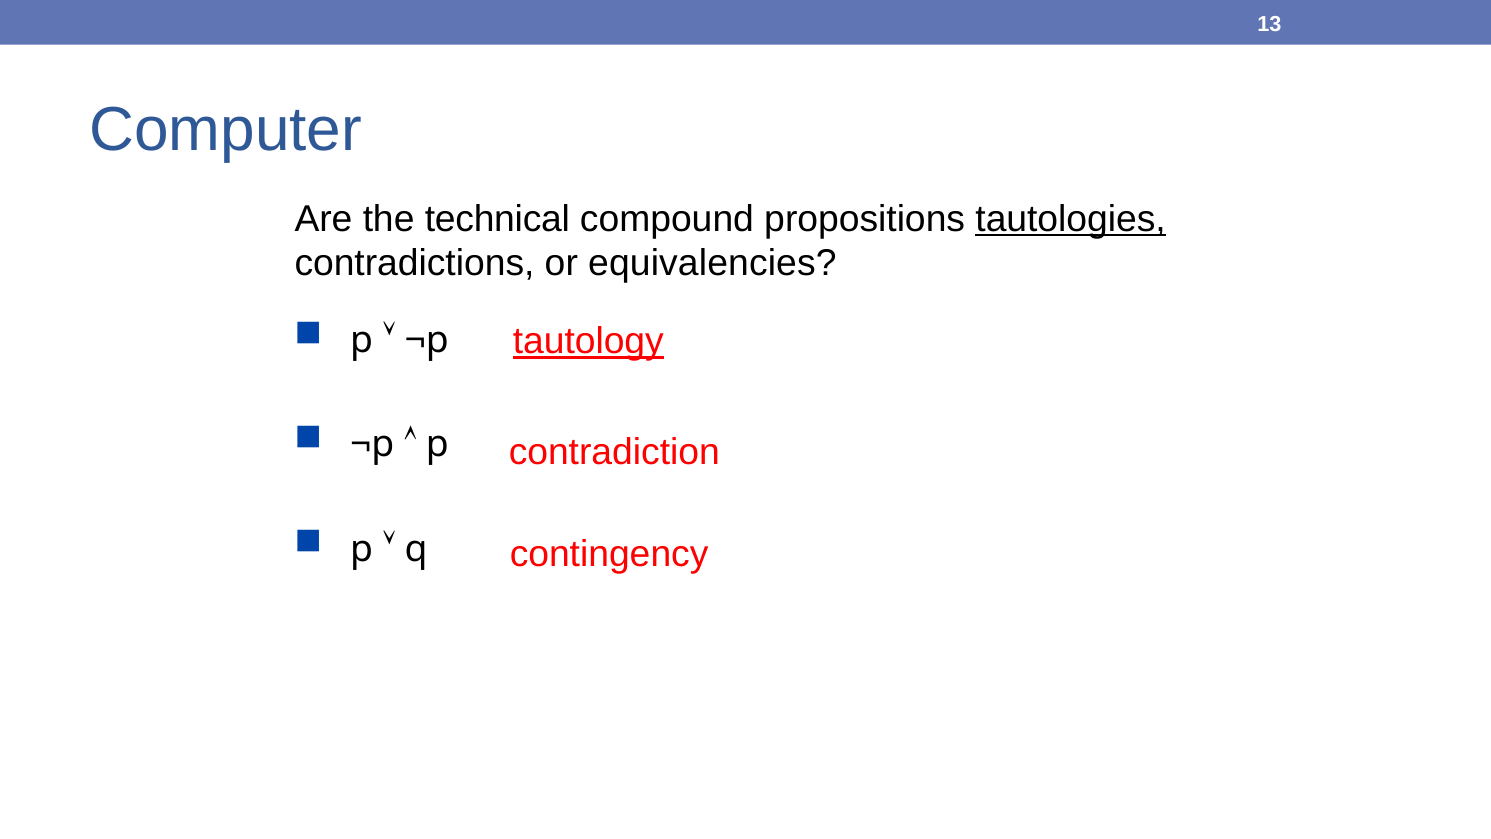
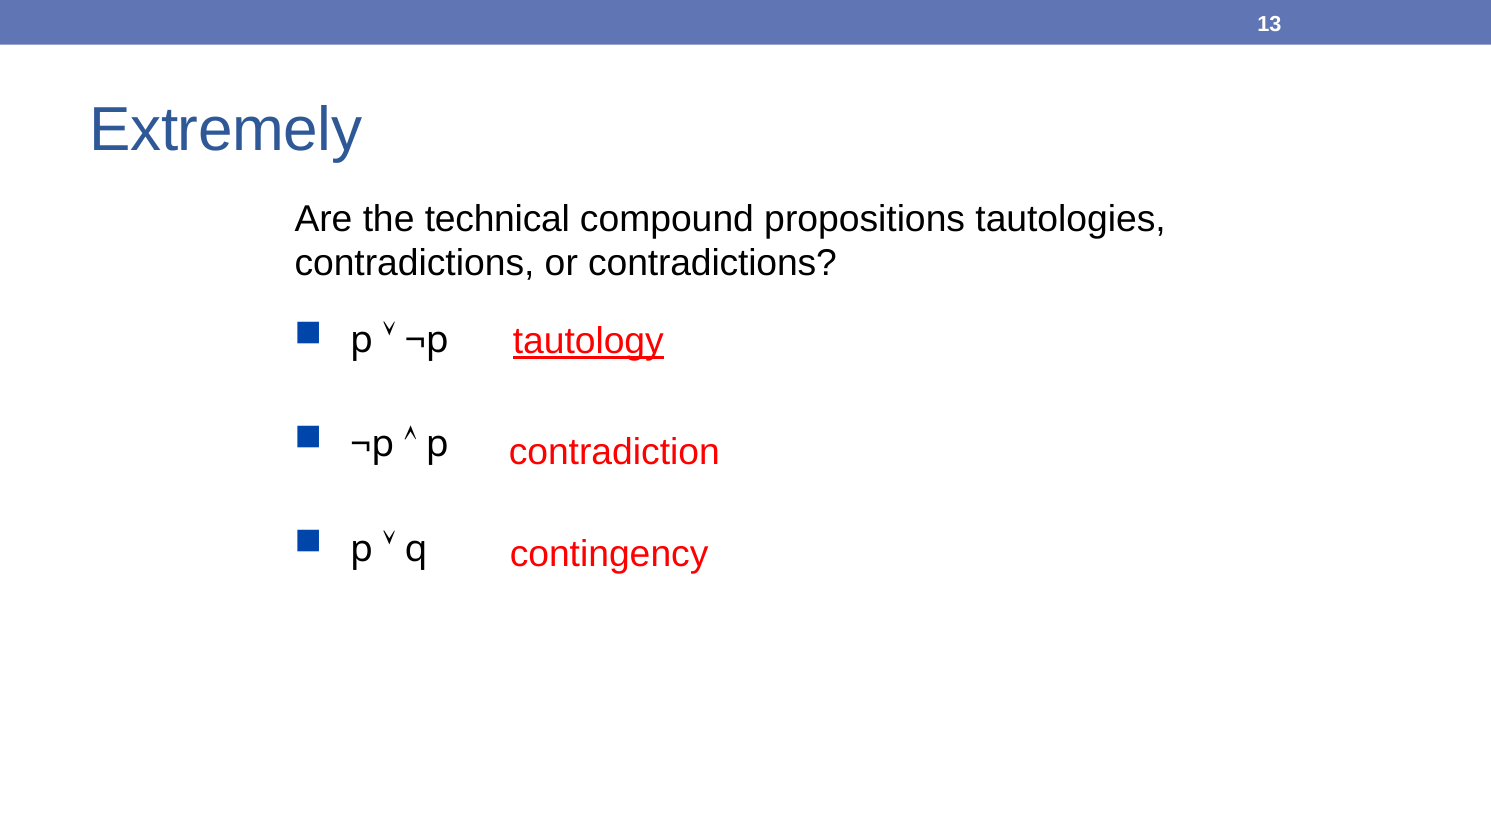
Computer: Computer -> Extremely
tautologies underline: present -> none
or equivalencies: equivalencies -> contradictions
